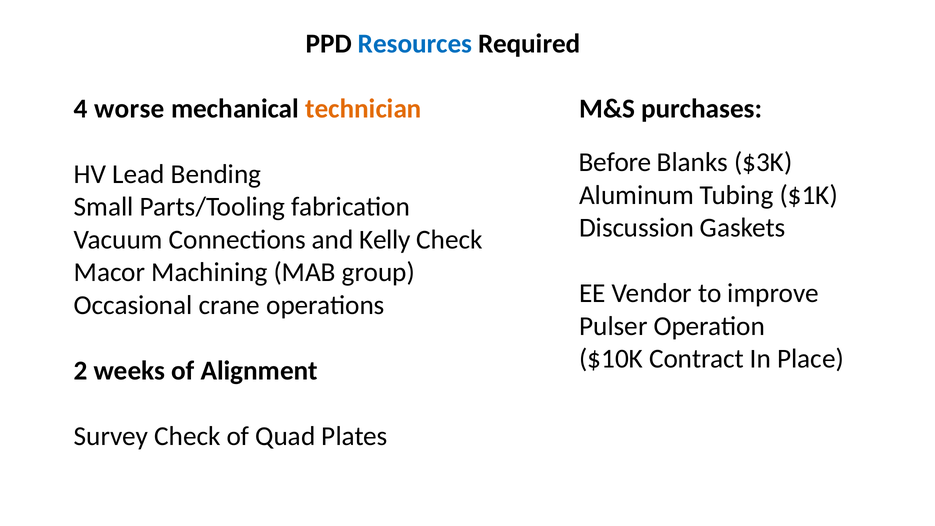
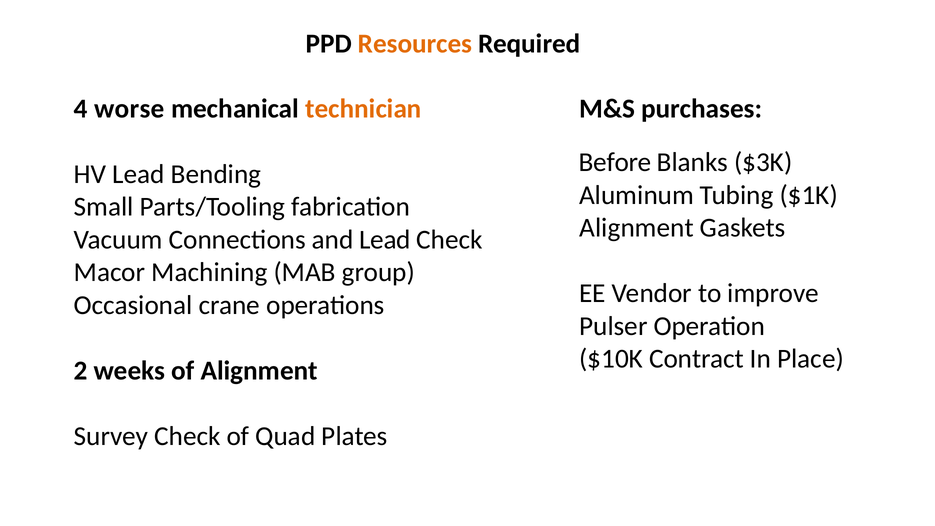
Resources colour: blue -> orange
Discussion at (637, 228): Discussion -> Alignment
and Kelly: Kelly -> Lead
